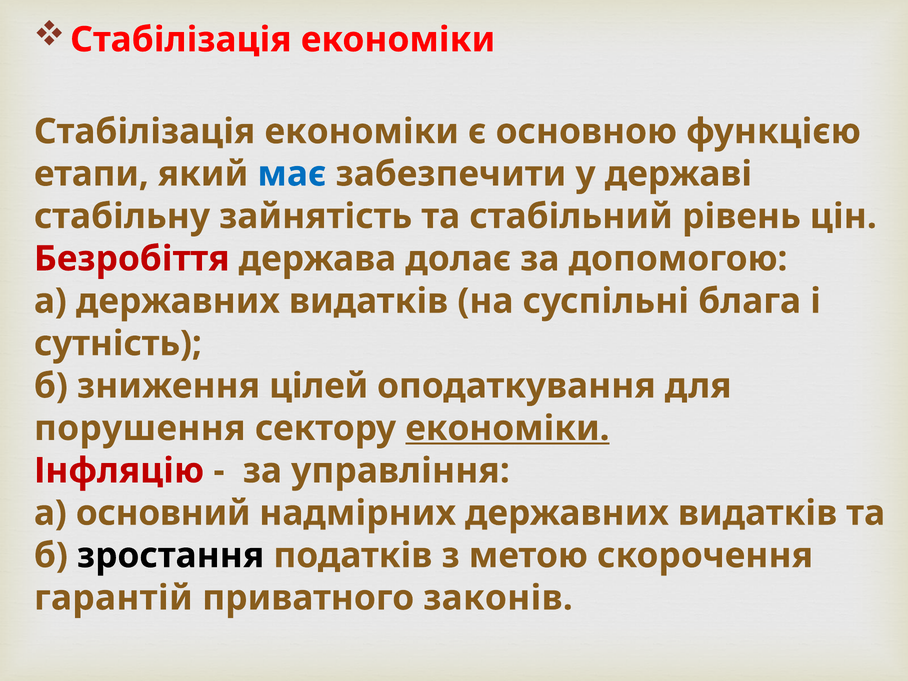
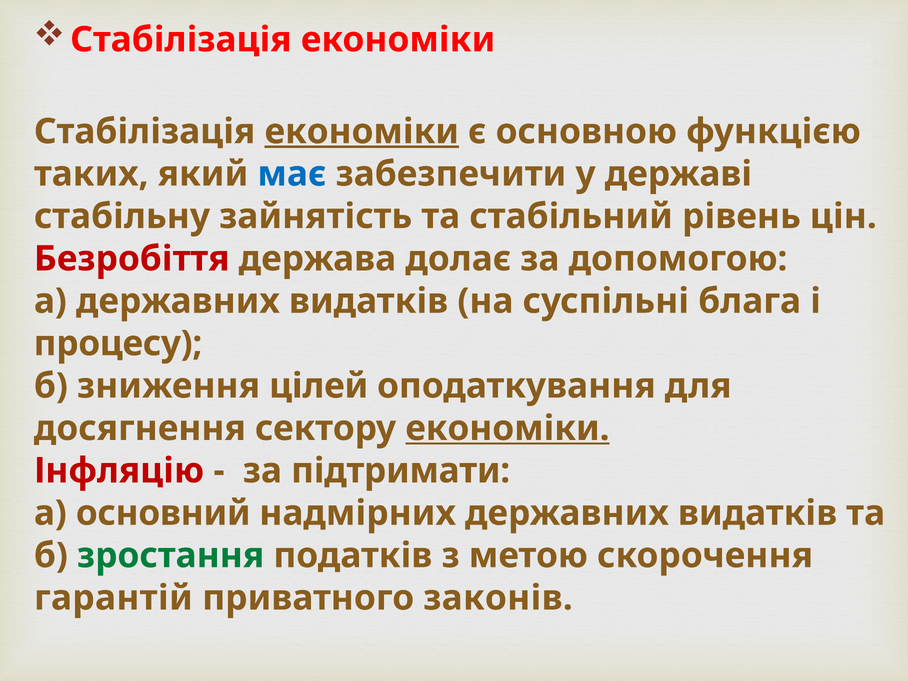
економіки at (362, 132) underline: none -> present
етапи: етапи -> таких
сутність: сутність -> процесу
порушення: порушення -> досягнення
управління: управління -> підтримати
зростання colour: black -> green
